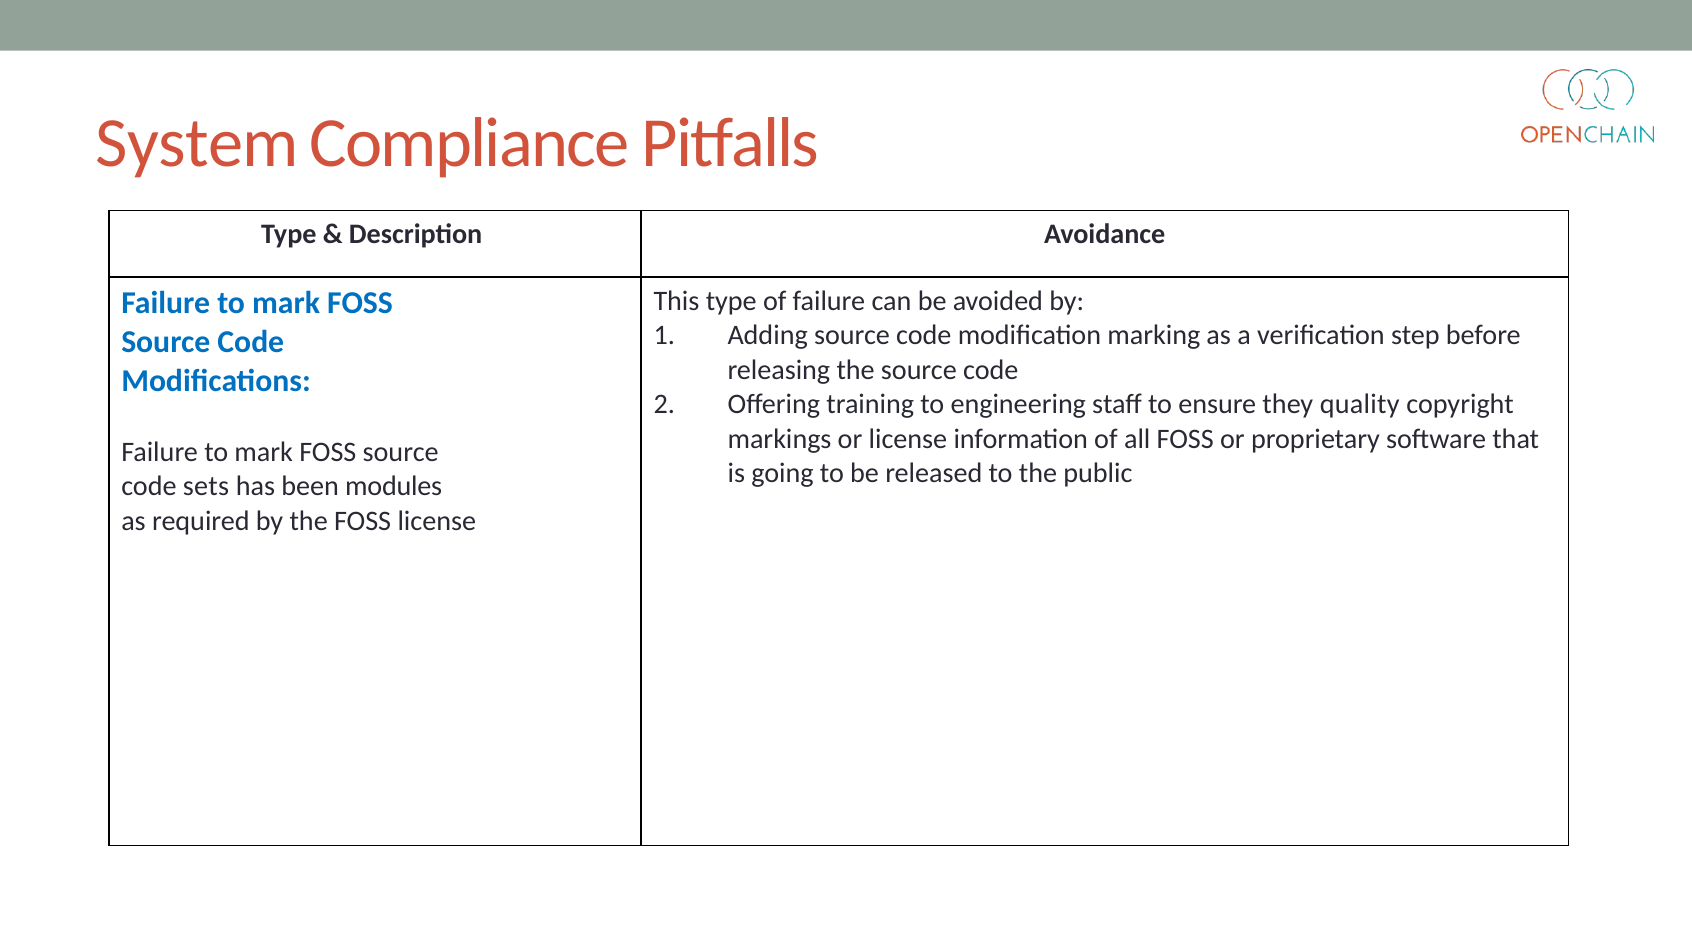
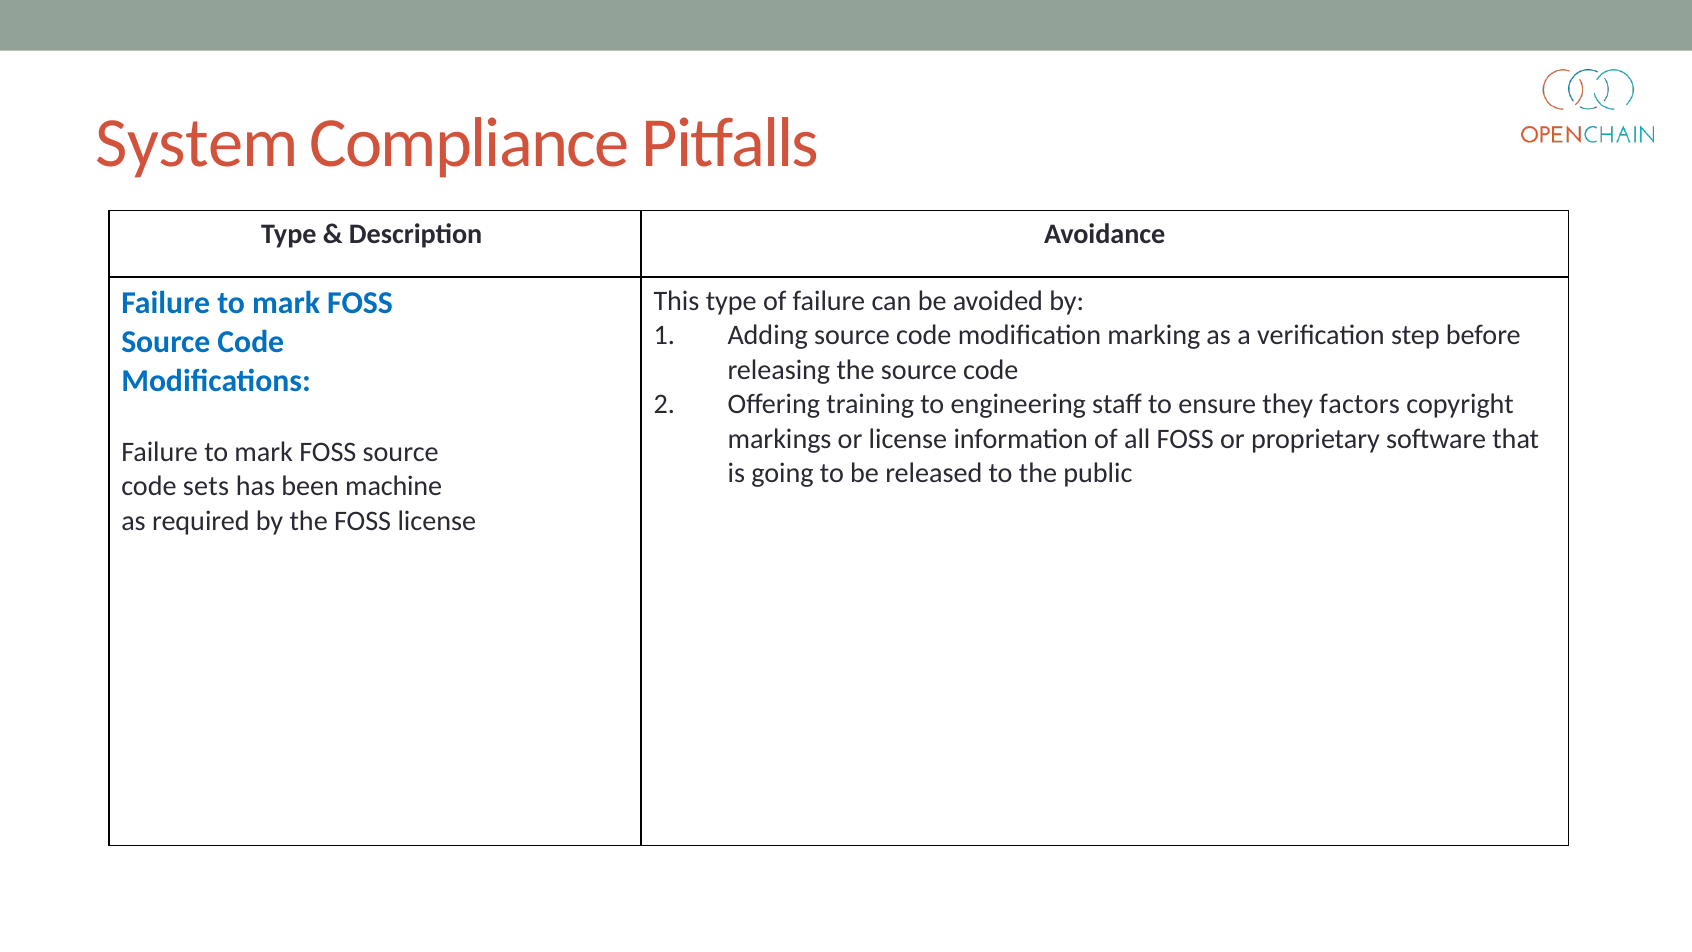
quality: quality -> factors
modules: modules -> machine
